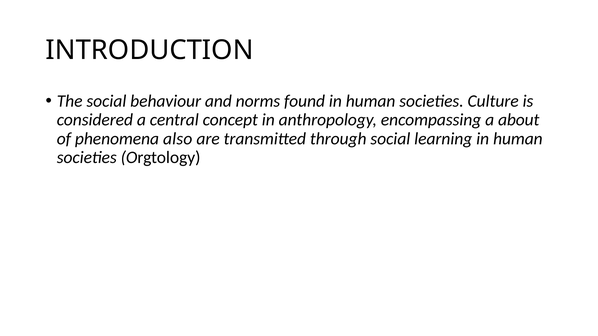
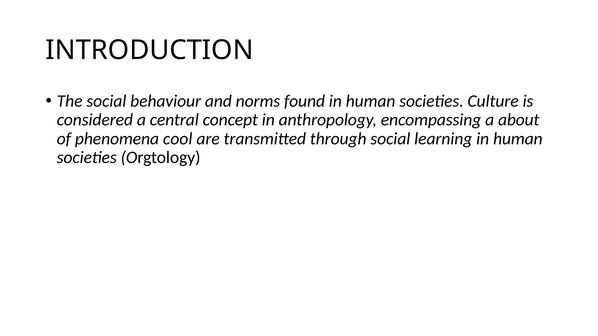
also: also -> cool
